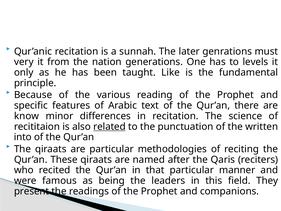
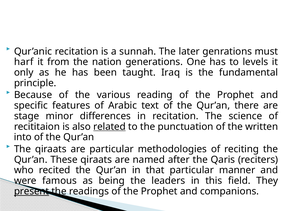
very: very -> harf
Like: Like -> Iraq
know: know -> stage
present underline: none -> present
